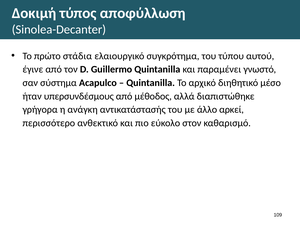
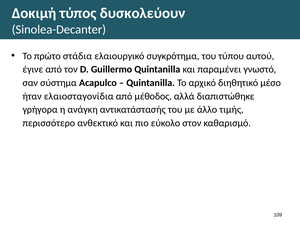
αποφύλλωση: αποφύλλωση -> δυσκολεύουν
υπερσυνδέσμους: υπερσυνδέσμους -> ελαιοσταγονίδια
αρκεί: αρκεί -> τιμής
